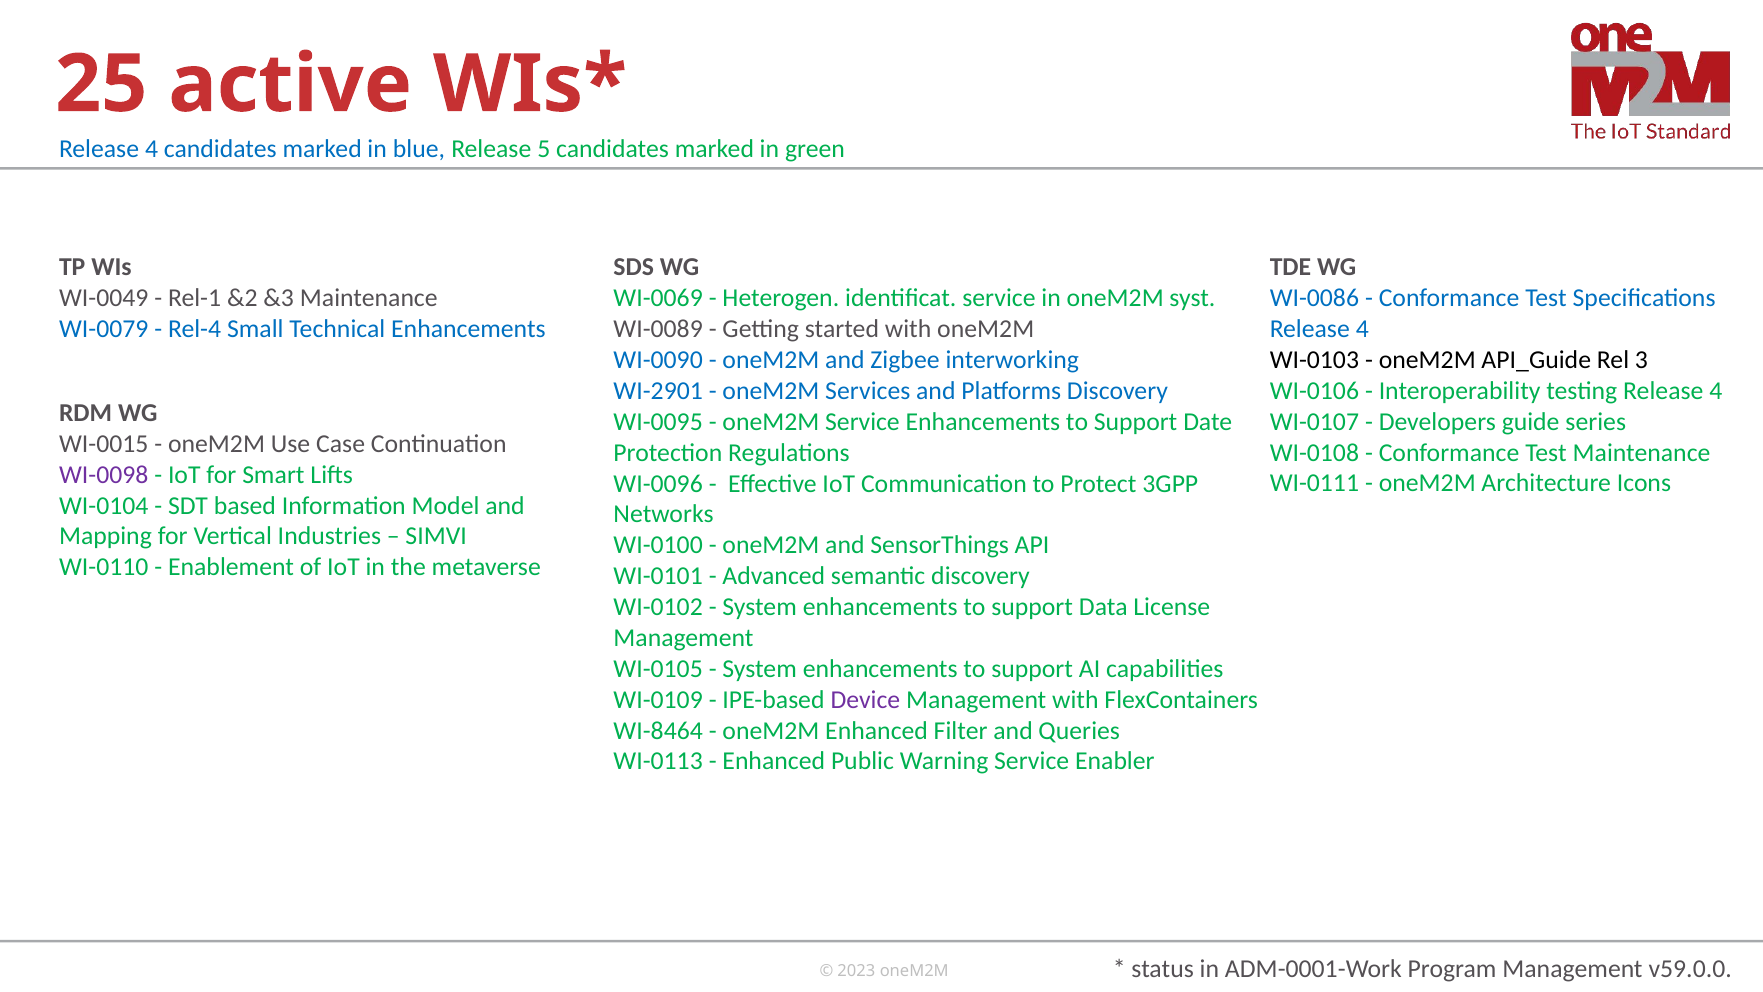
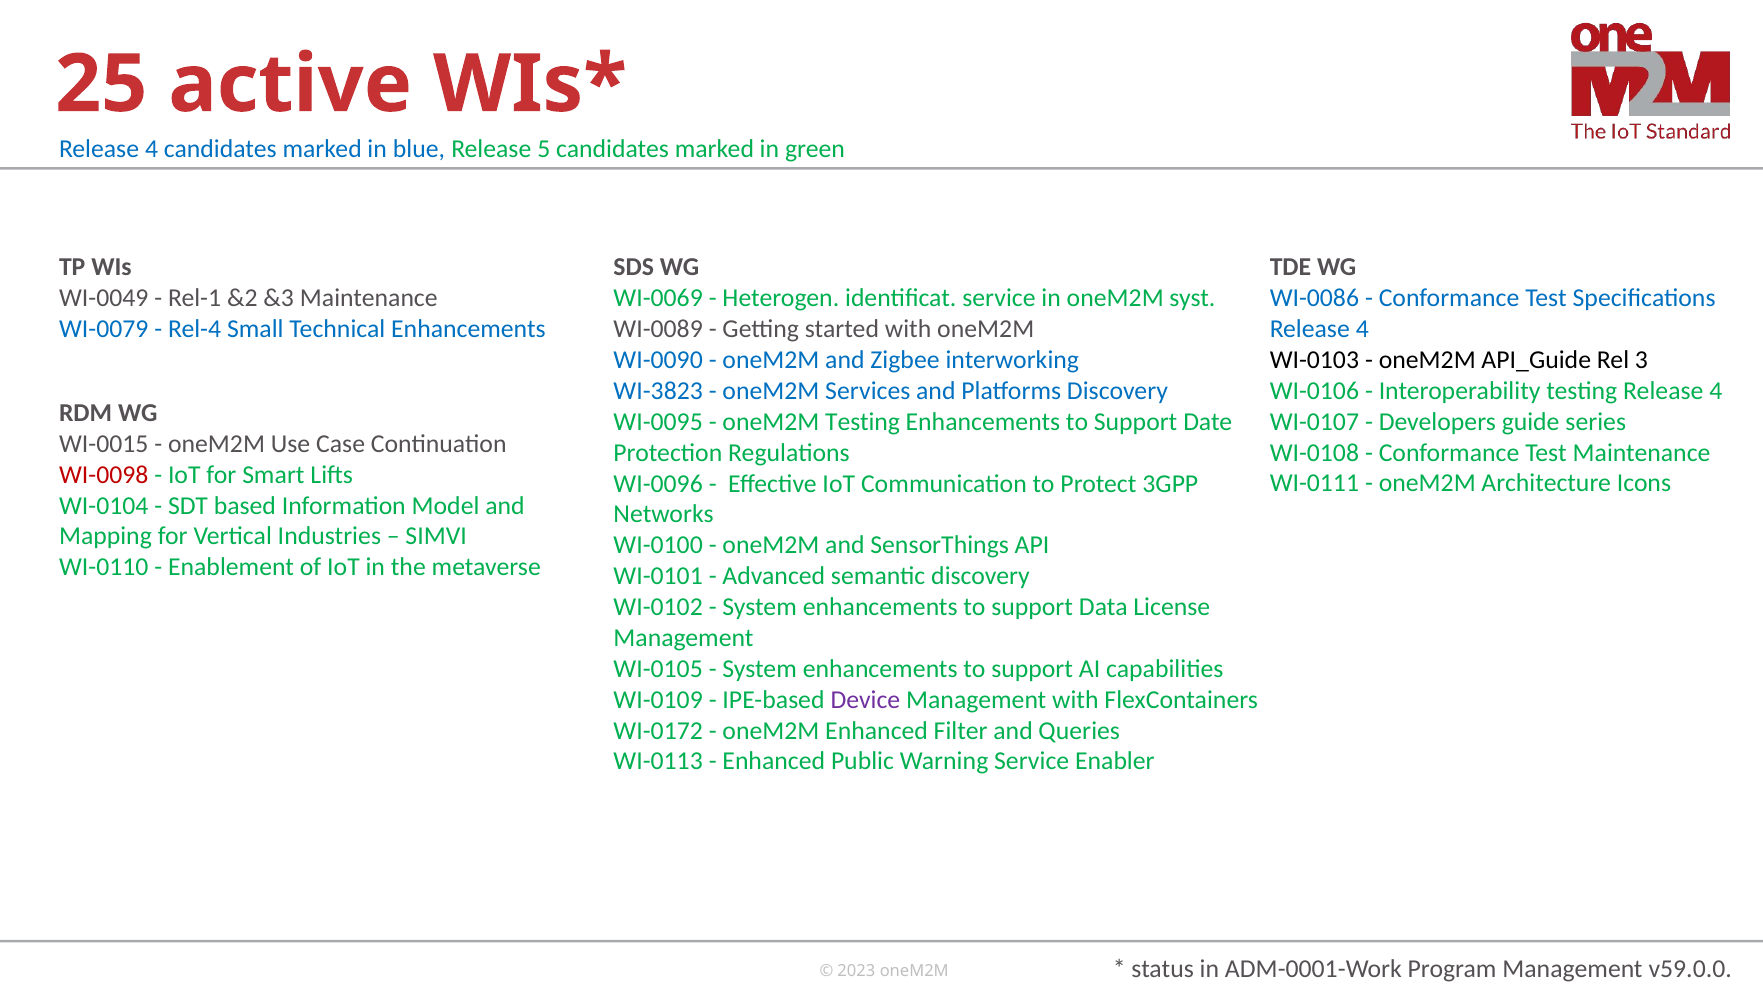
WI-2901: WI-2901 -> WI-3823
oneM2M Service: Service -> Testing
WI-0098 colour: purple -> red
WI-8464: WI-8464 -> WI-0172
